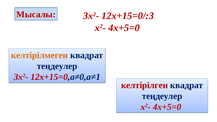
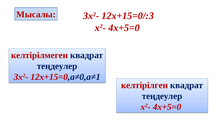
келтірілмеген colour: orange -> red
